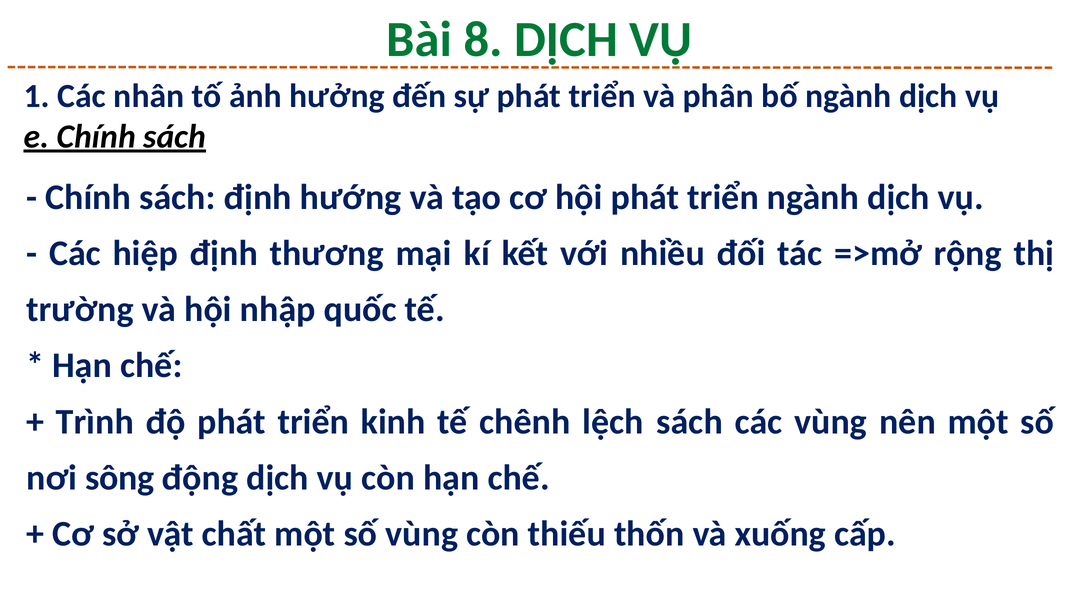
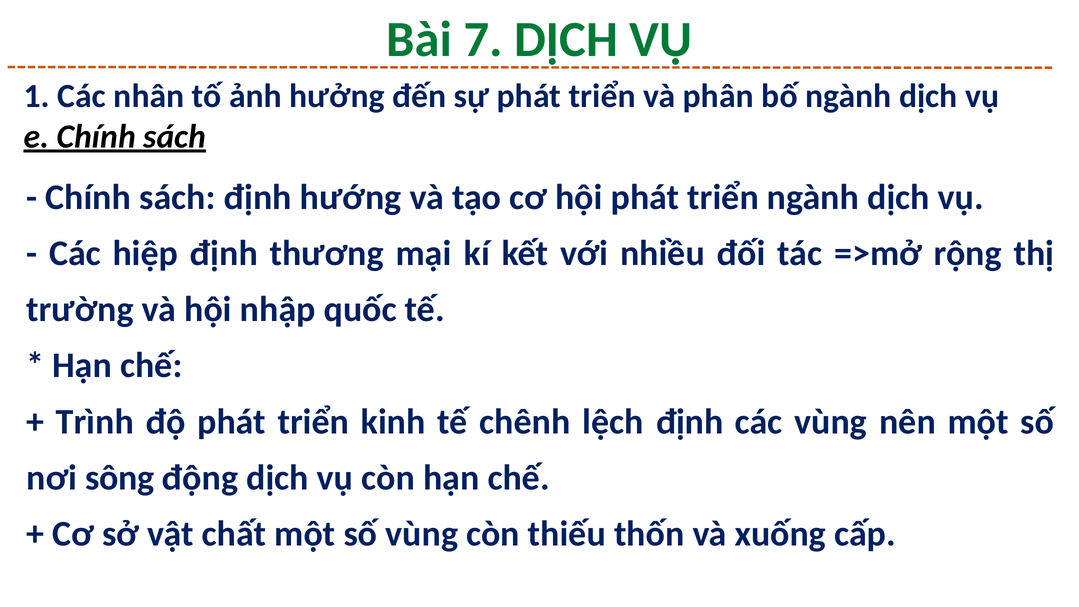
8: 8 -> 7
lệch sách: sách -> định
